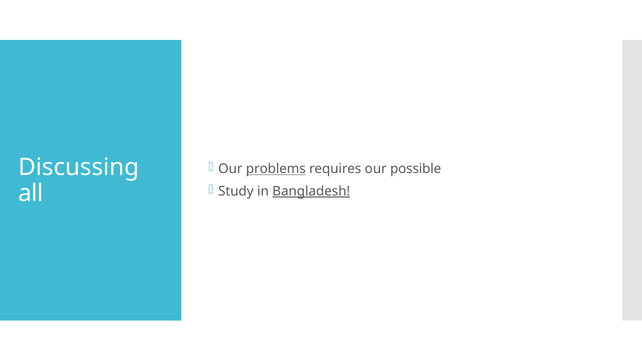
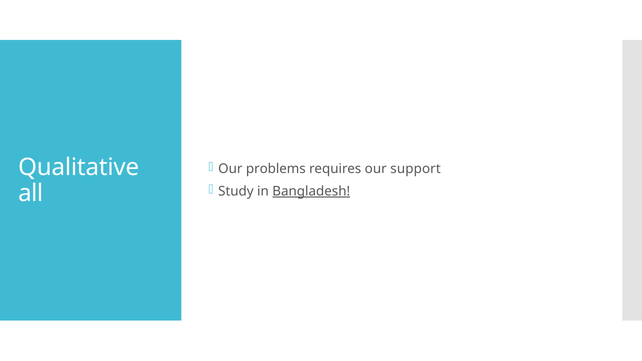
Discussing: Discussing -> Qualitative
problems underline: present -> none
possible: possible -> support
